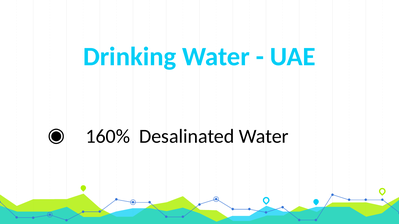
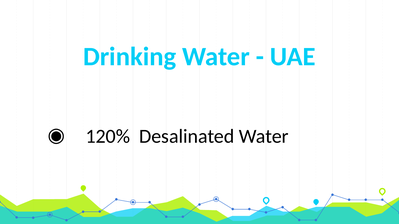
160%: 160% -> 120%
